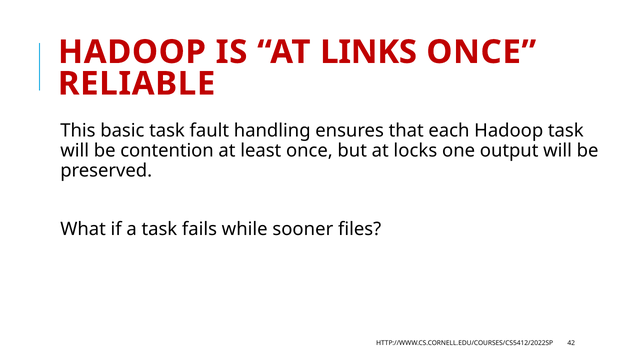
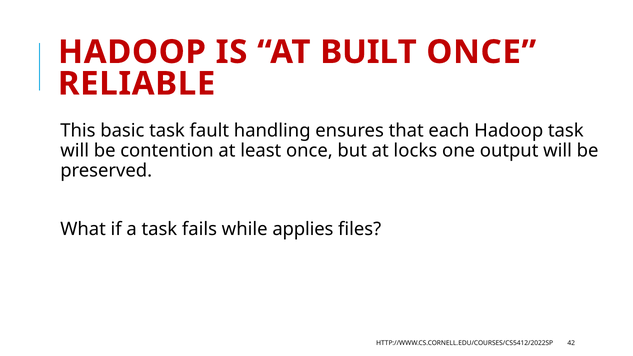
LINKS: LINKS -> BUILT
sooner: sooner -> applies
